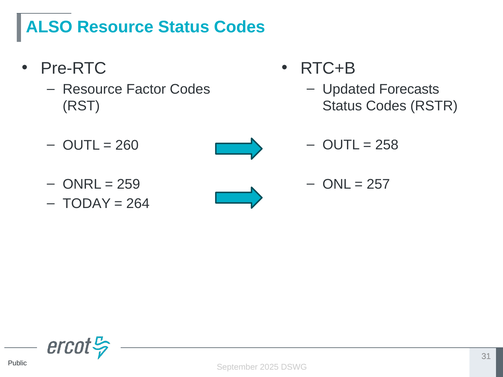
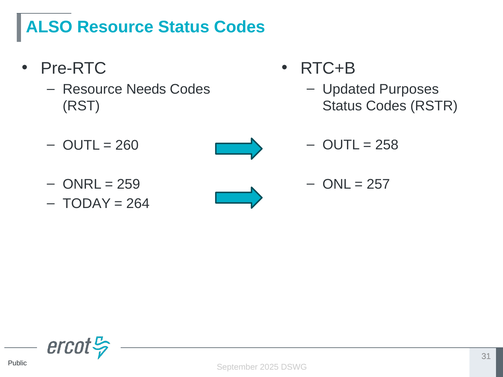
Factor: Factor -> Needs
Forecasts: Forecasts -> Purposes
